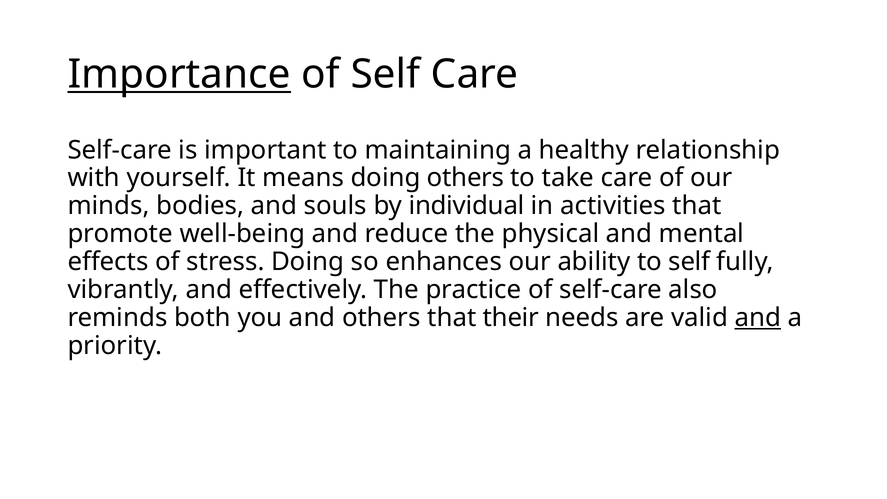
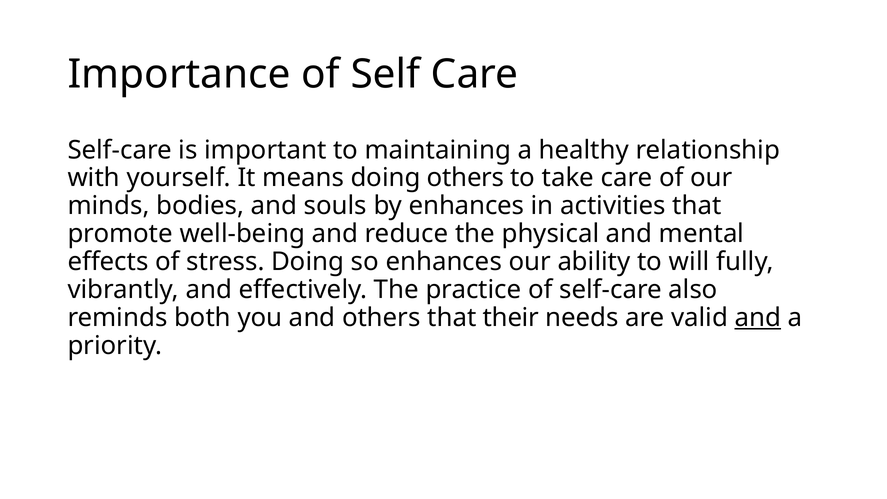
Importance underline: present -> none
by individual: individual -> enhances
to self: self -> will
